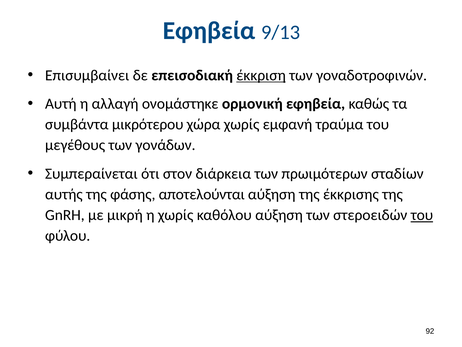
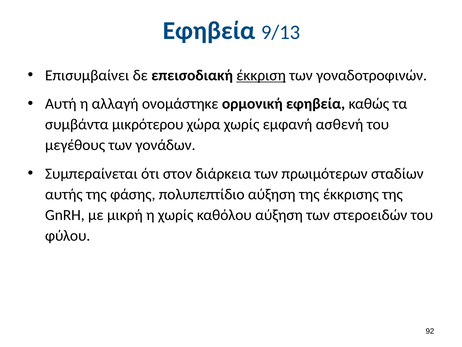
τραύμα: τραύμα -> ασθενή
αποτελούνται: αποτελούνται -> πολυπεπτίδιο
του at (422, 215) underline: present -> none
